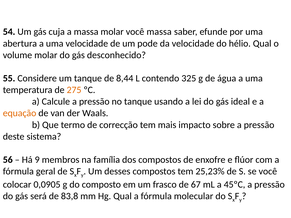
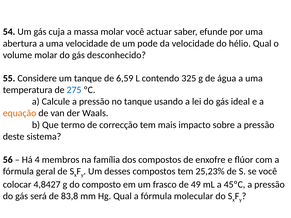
você massa: massa -> actuar
8,44: 8,44 -> 6,59
275 colour: orange -> blue
9: 9 -> 4
0,0905: 0,0905 -> 4,8427
67: 67 -> 49
